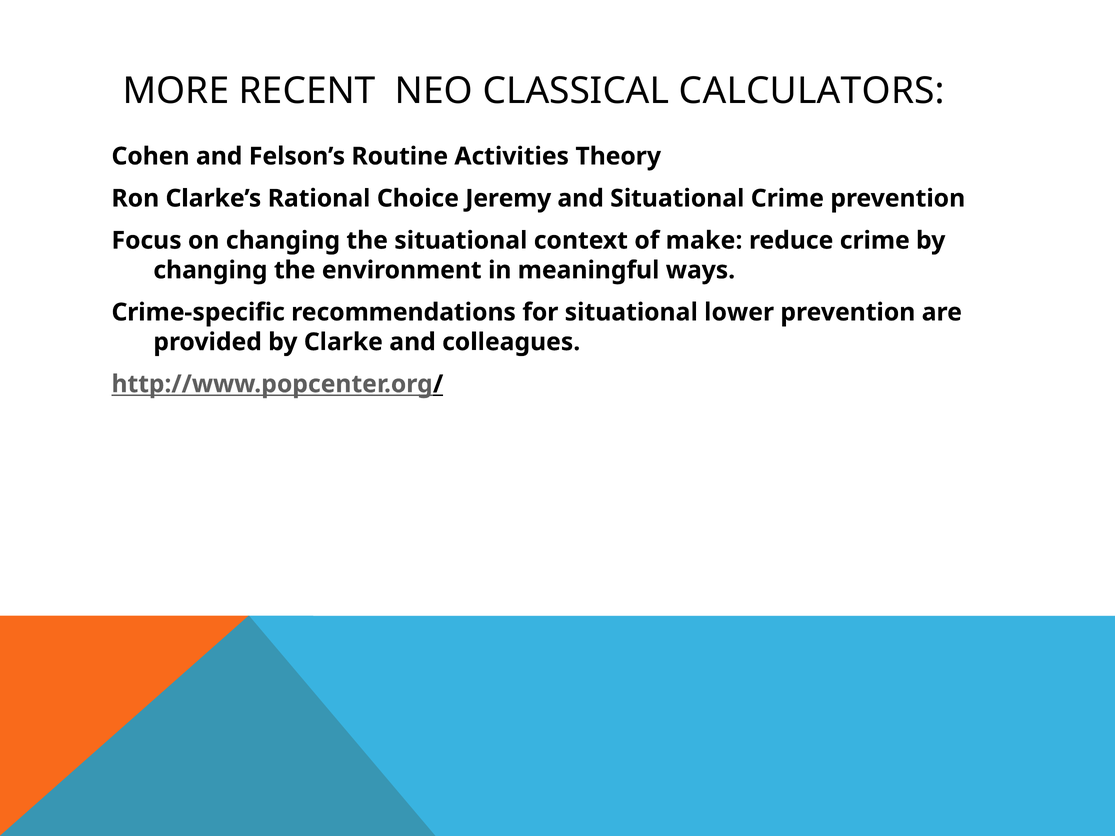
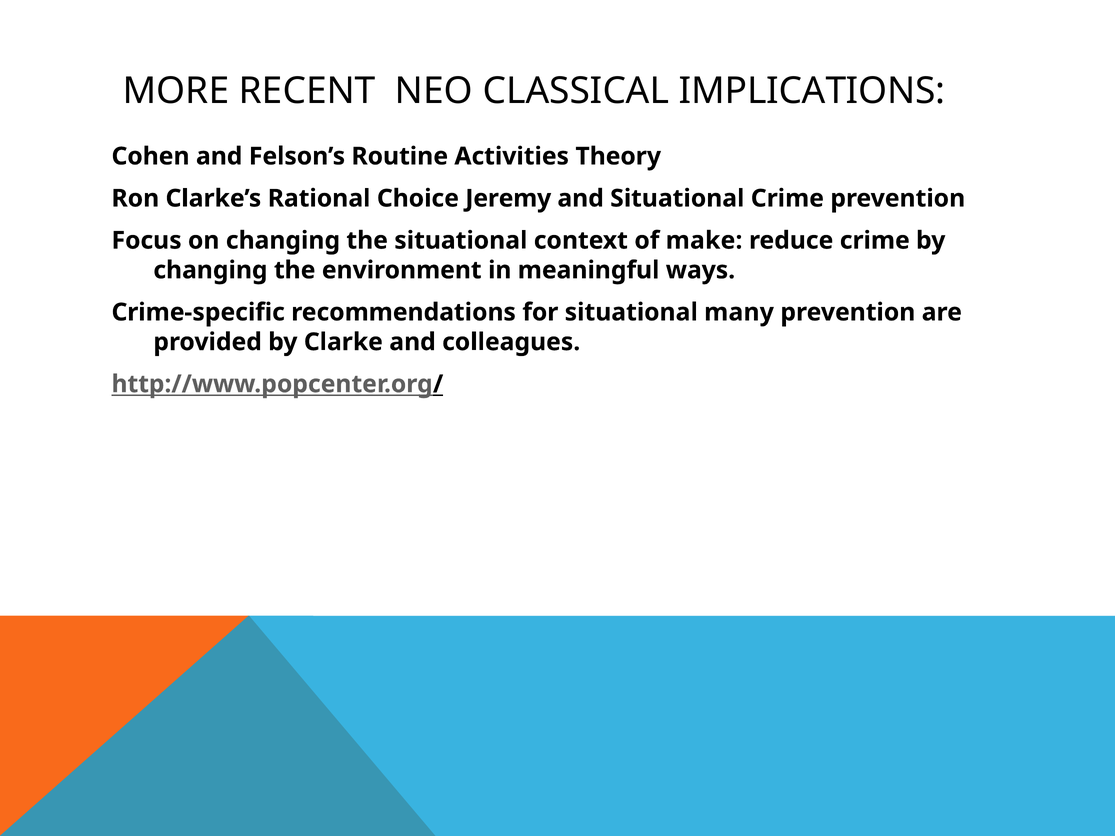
CALCULATORS: CALCULATORS -> IMPLICATIONS
lower: lower -> many
